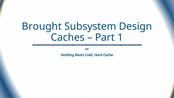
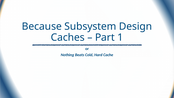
Brought: Brought -> Because
